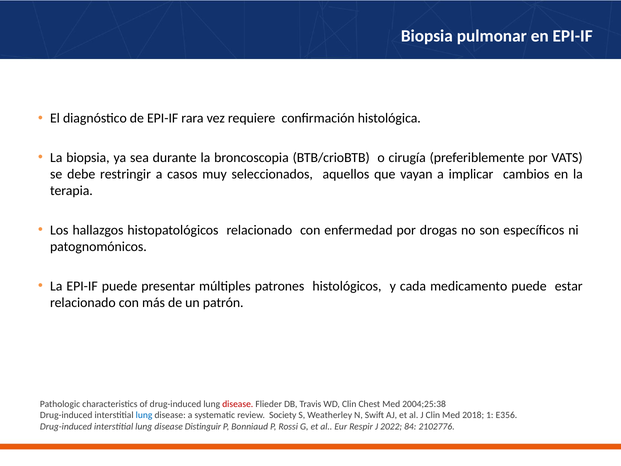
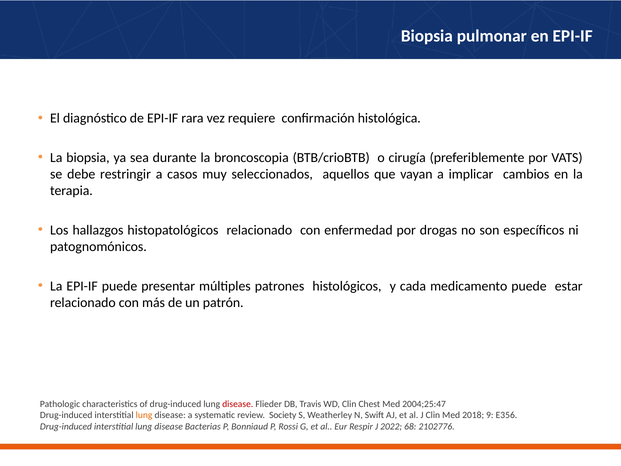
2004;25:38: 2004;25:38 -> 2004;25:47
lung at (144, 415) colour: blue -> orange
1: 1 -> 9
Distinguir: Distinguir -> Bacterias
84: 84 -> 68
